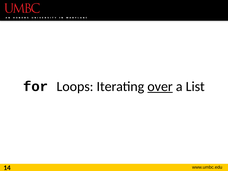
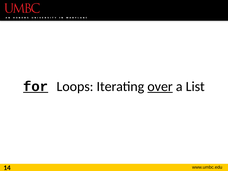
for underline: none -> present
